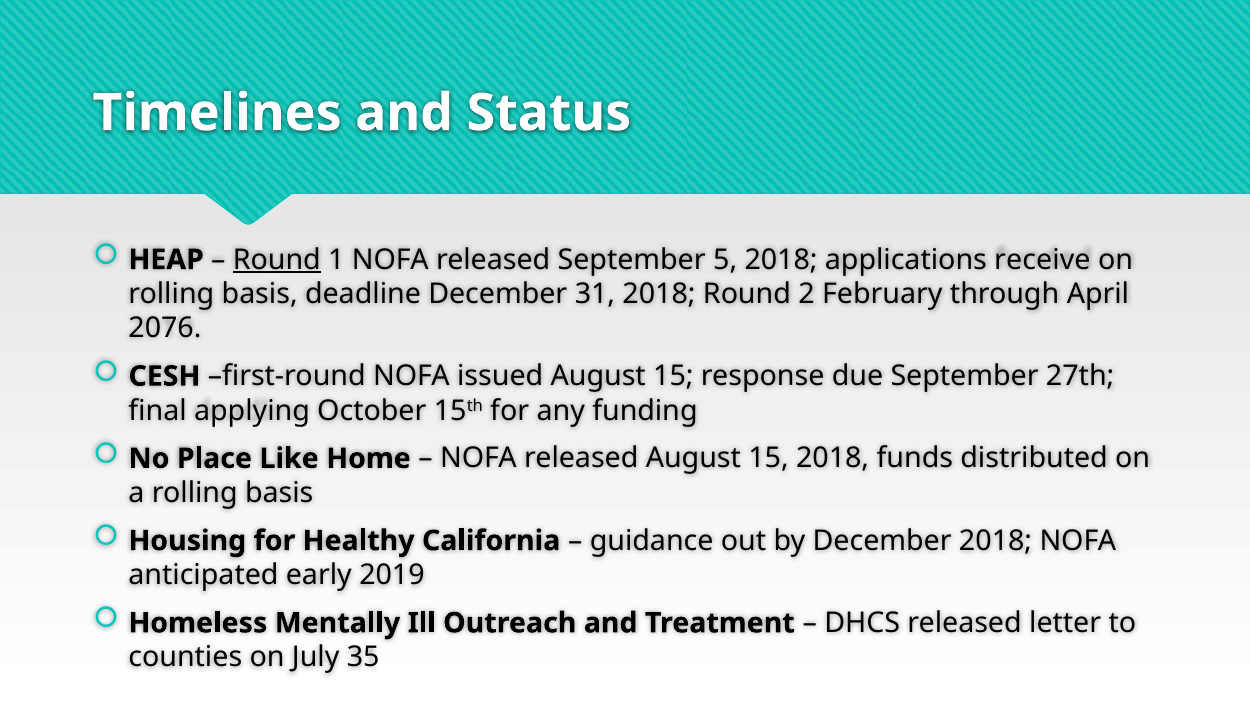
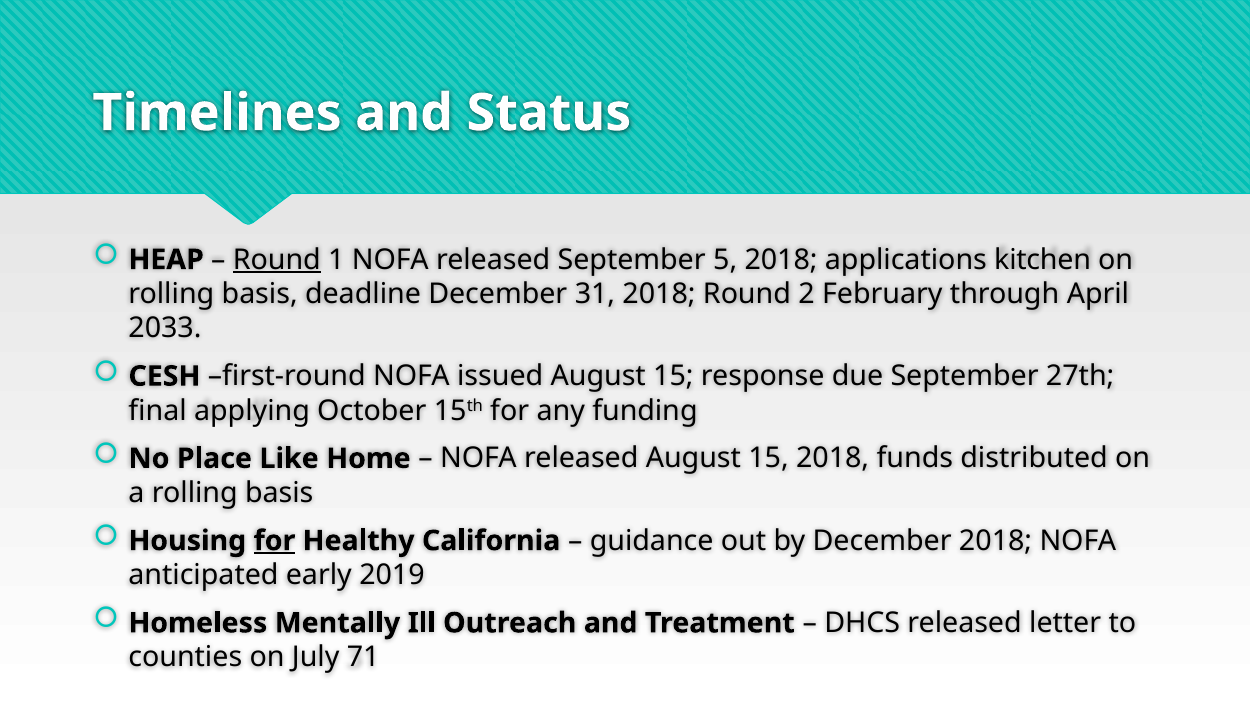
receive: receive -> kitchen
2076: 2076 -> 2033
for at (275, 541) underline: none -> present
35: 35 -> 71
